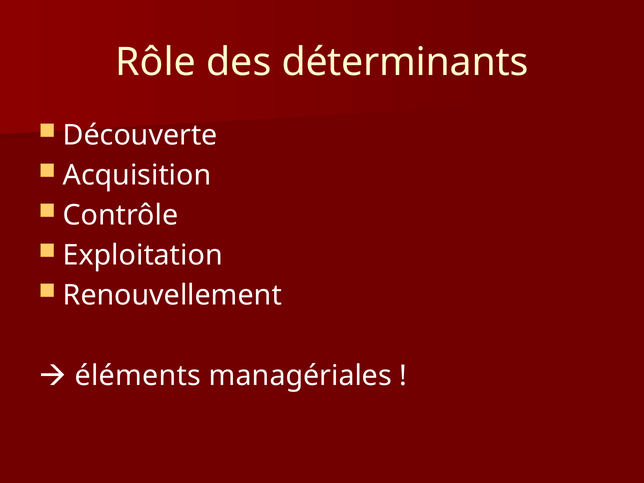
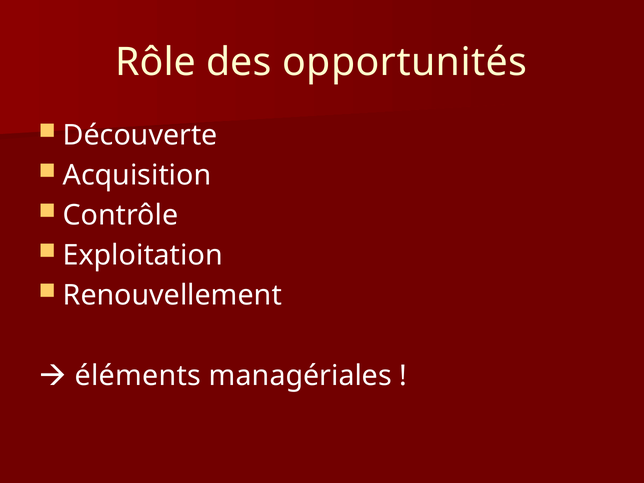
déterminants: déterminants -> opportunités
